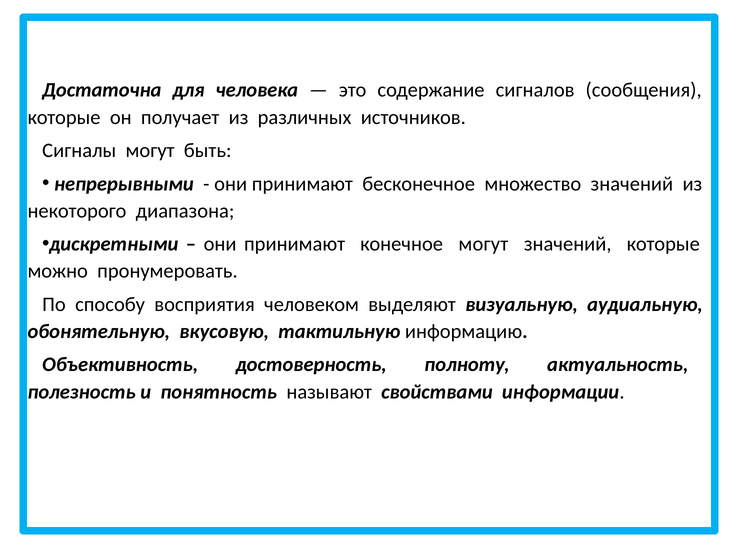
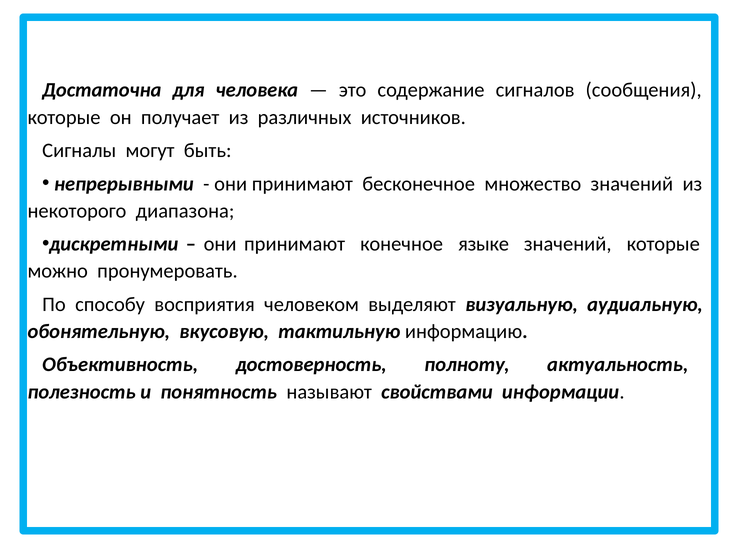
конечное могут: могут -> языке
